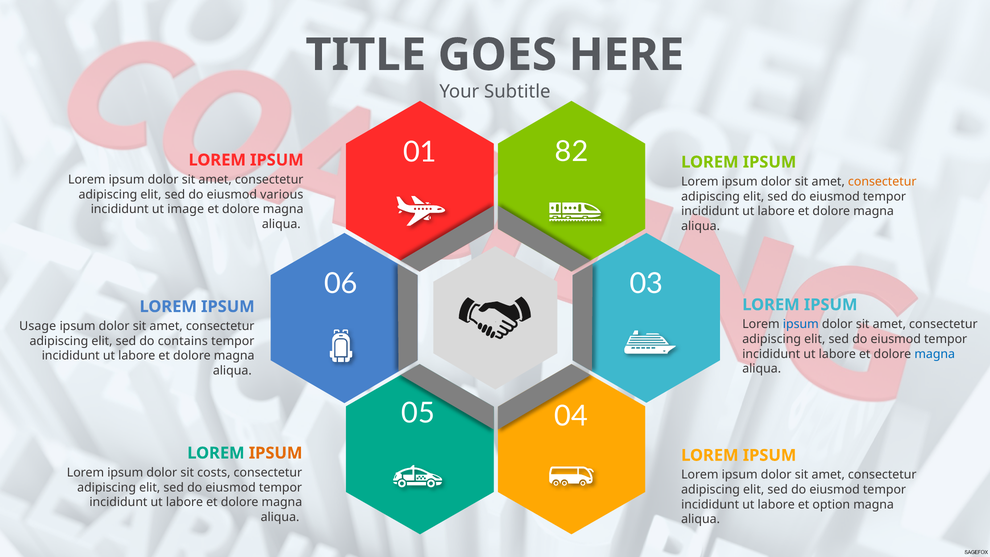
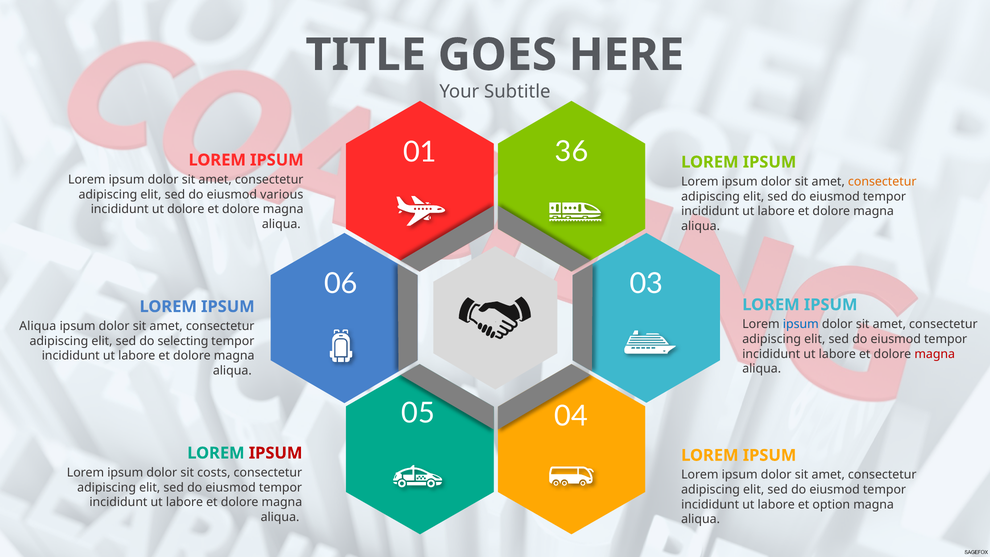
82: 82 -> 36
ut image: image -> dolore
Usage at (38, 326): Usage -> Aliqua
contains: contains -> selecting
magna at (935, 354) colour: blue -> red
IPSUM at (276, 453) colour: orange -> red
